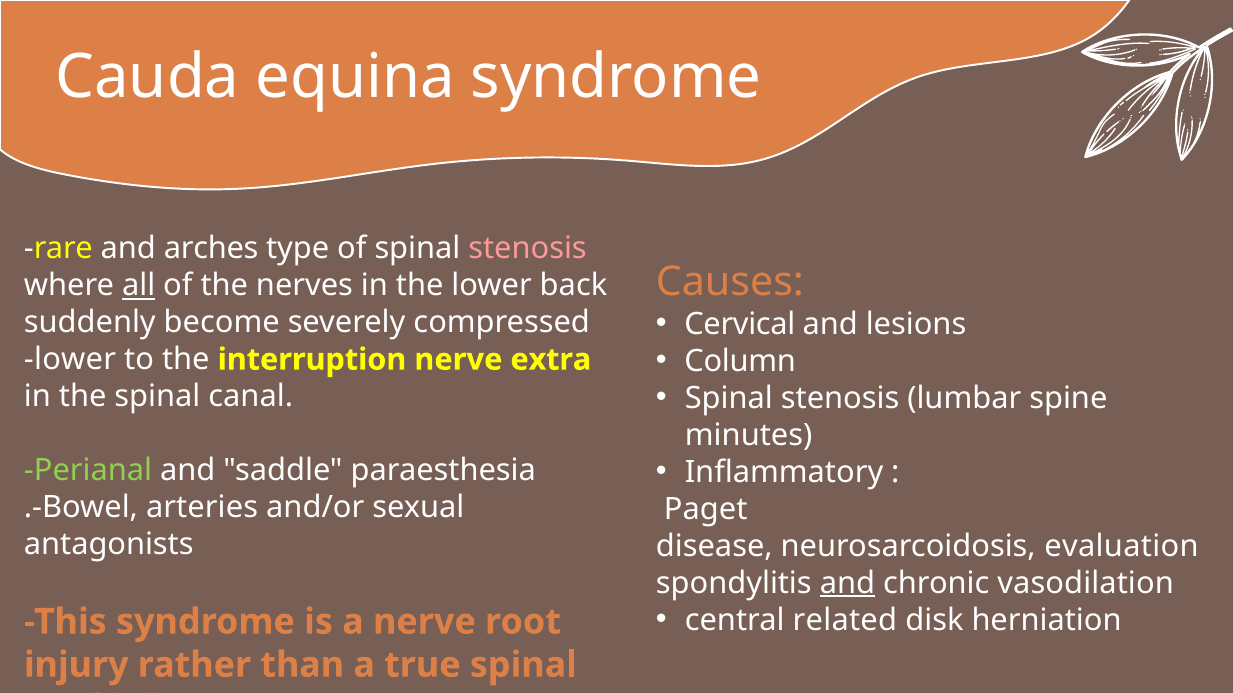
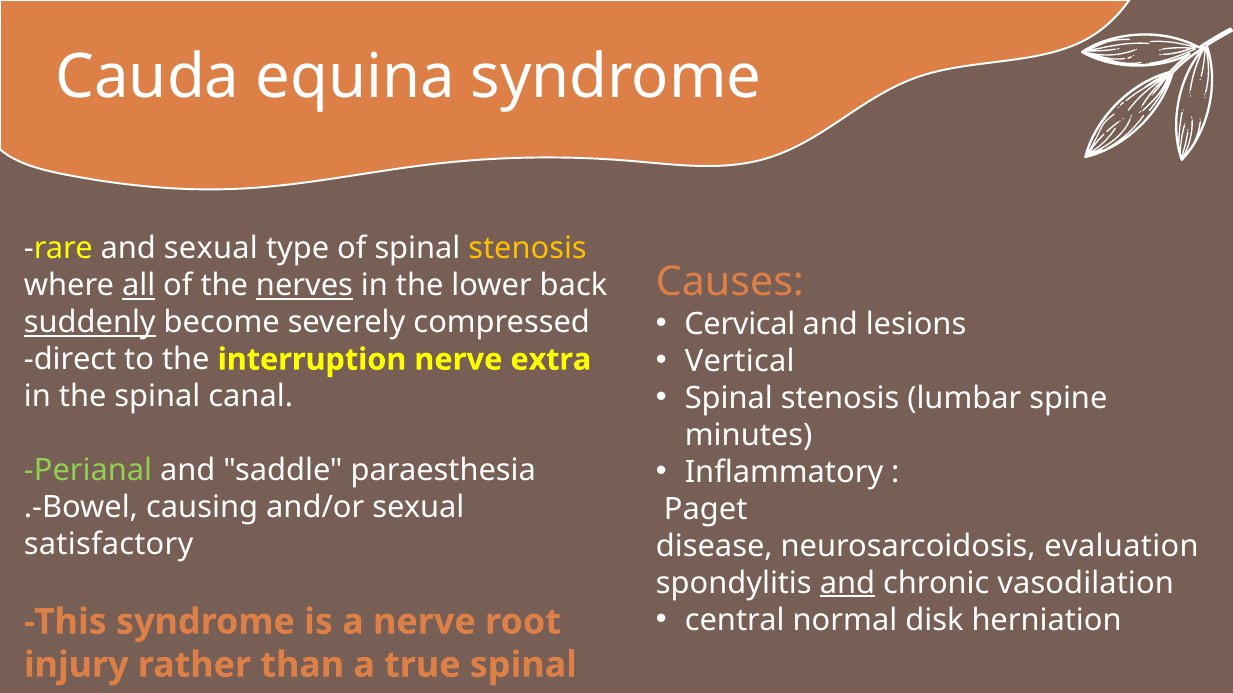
and arches: arches -> sexual
stenosis at (528, 249) colour: pink -> yellow
nerves underline: none -> present
suddenly underline: none -> present
Column: Column -> Vertical
lower at (70, 360): lower -> direct
arteries: arteries -> causing
antagonists: antagonists -> satisfactory
related: related -> normal
